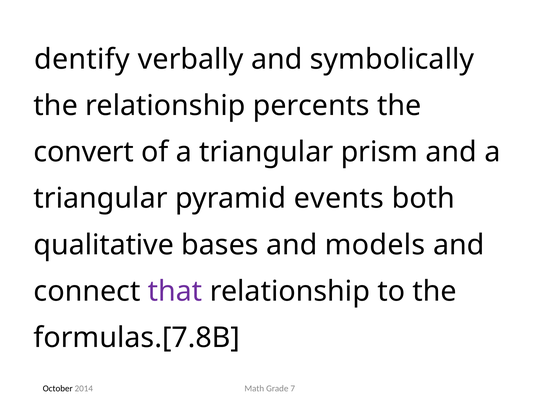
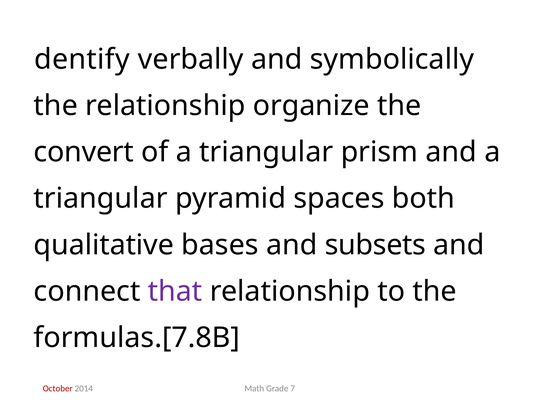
percents: percents -> organize
events: events -> spaces
models: models -> subsets
October colour: black -> red
